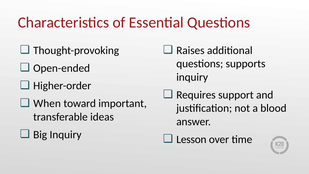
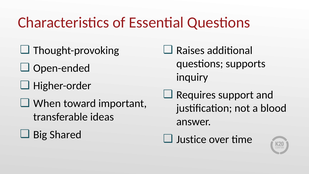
Big Inquiry: Inquiry -> Shared
Lesson: Lesson -> Justice
